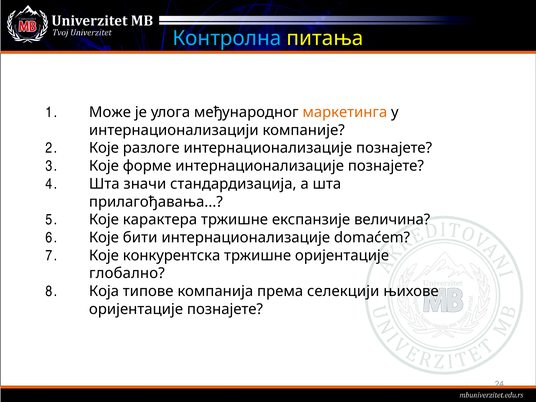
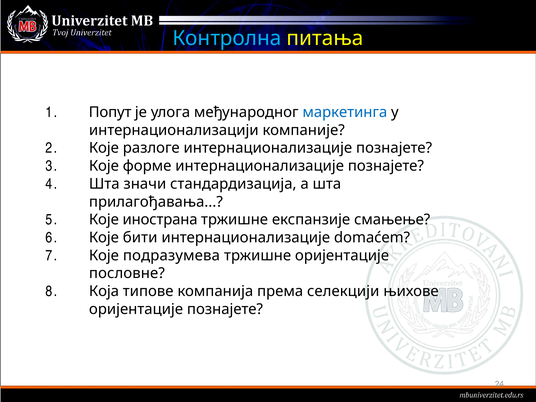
Може: Може -> Попут
маркетинга colour: orange -> blue
карактера: карактера -> инострана
величина: величина -> смањење
конкурентска: конкурентска -> подразумева
глобално: глобално -> пословне
